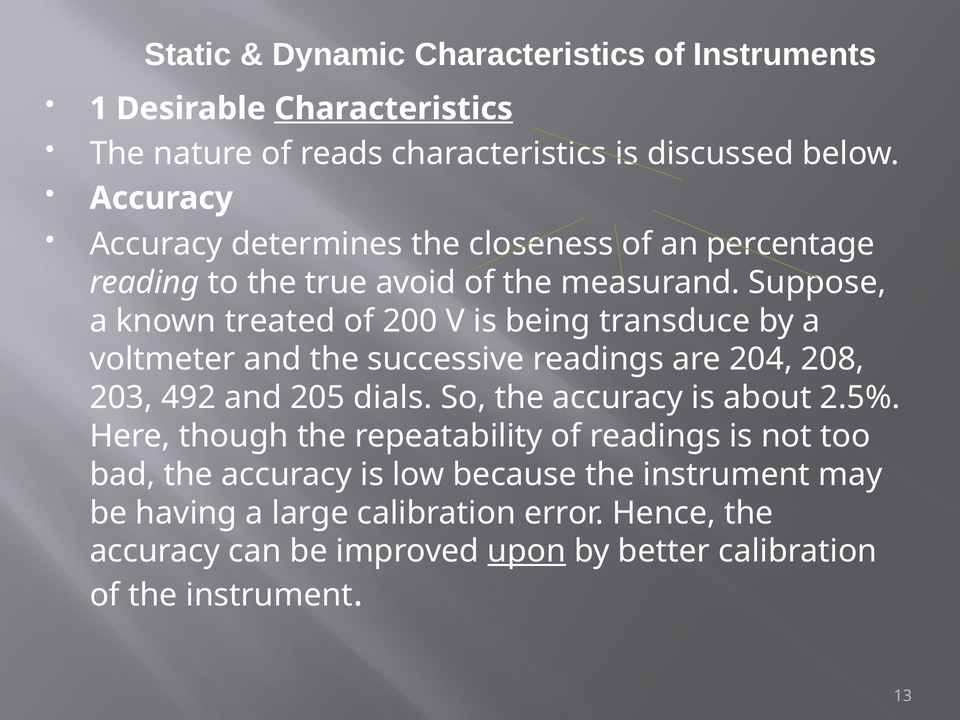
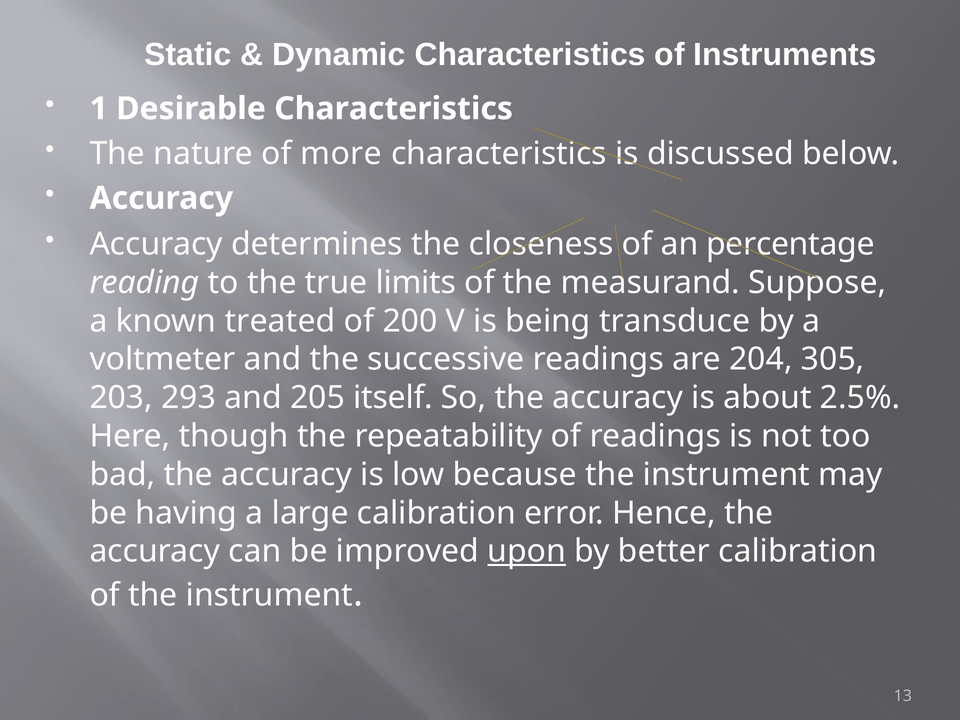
Characteristics at (394, 109) underline: present -> none
reads: reads -> more
avoid: avoid -> limits
208: 208 -> 305
492: 492 -> 293
dials: dials -> itself
